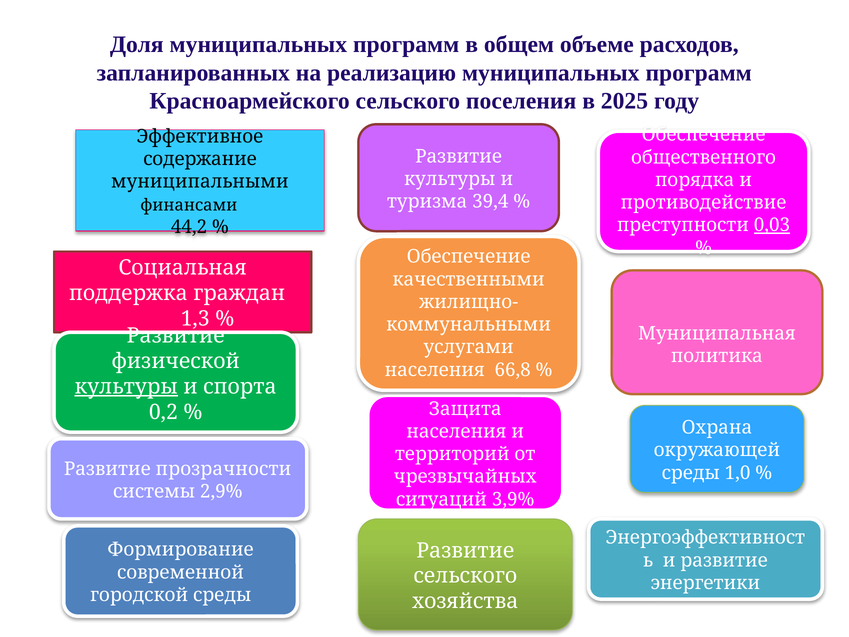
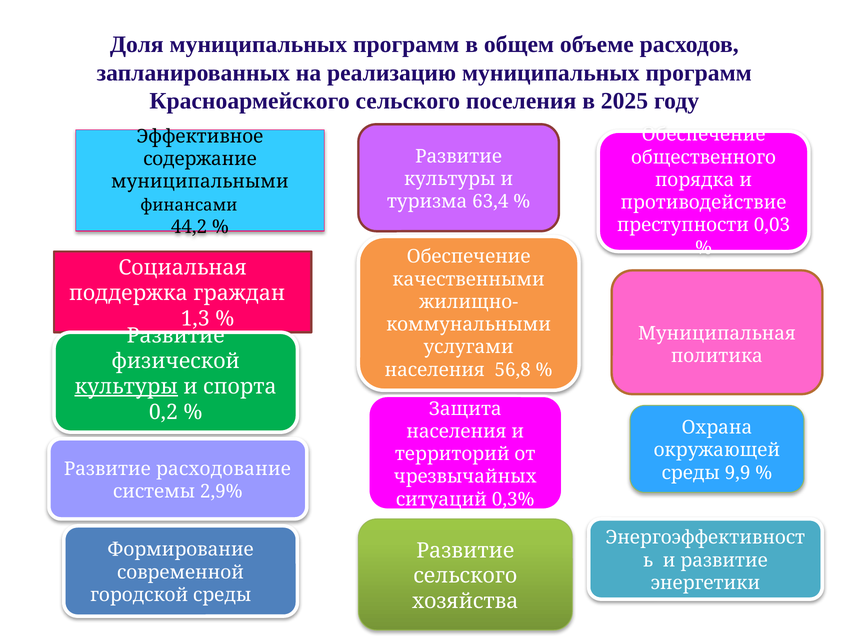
39,4: 39,4 -> 63,4
0,03 underline: present -> none
66,8: 66,8 -> 56,8
прозрачности: прозрачности -> расходование
1,0: 1,0 -> 9,9
3,9%: 3,9% -> 0,3%
